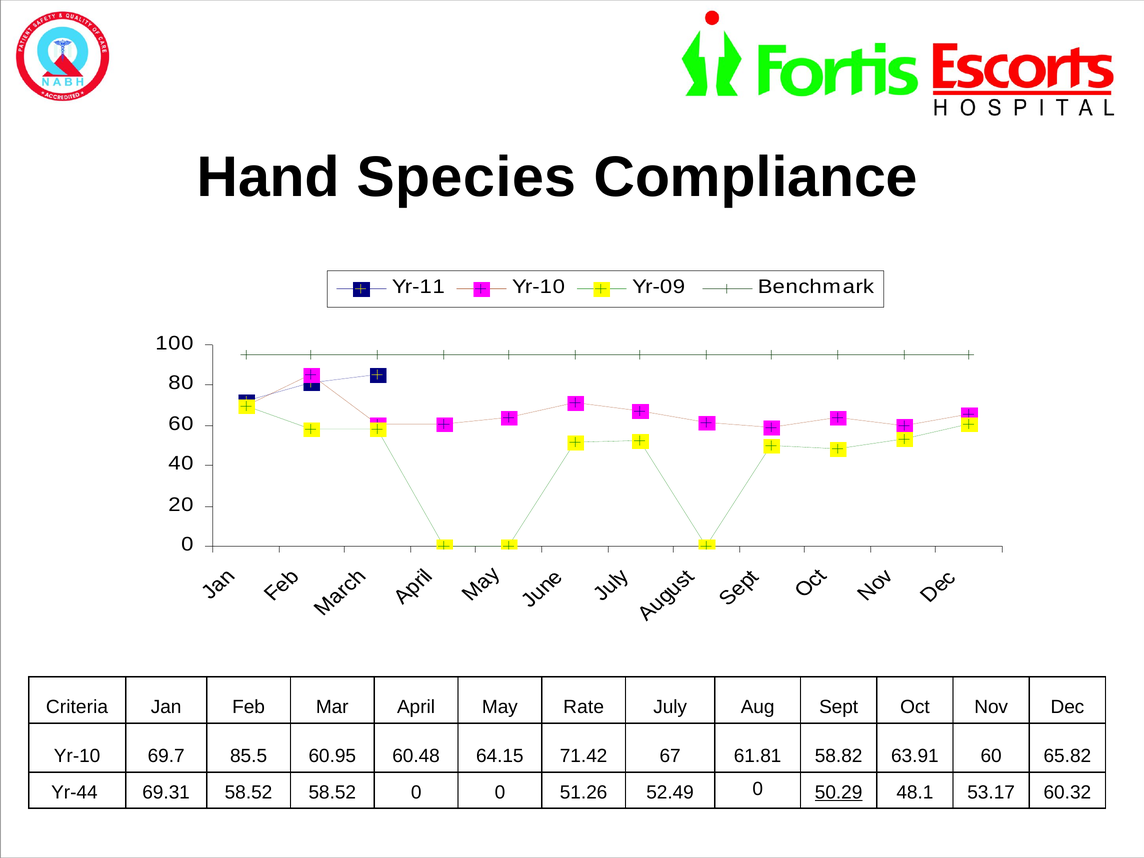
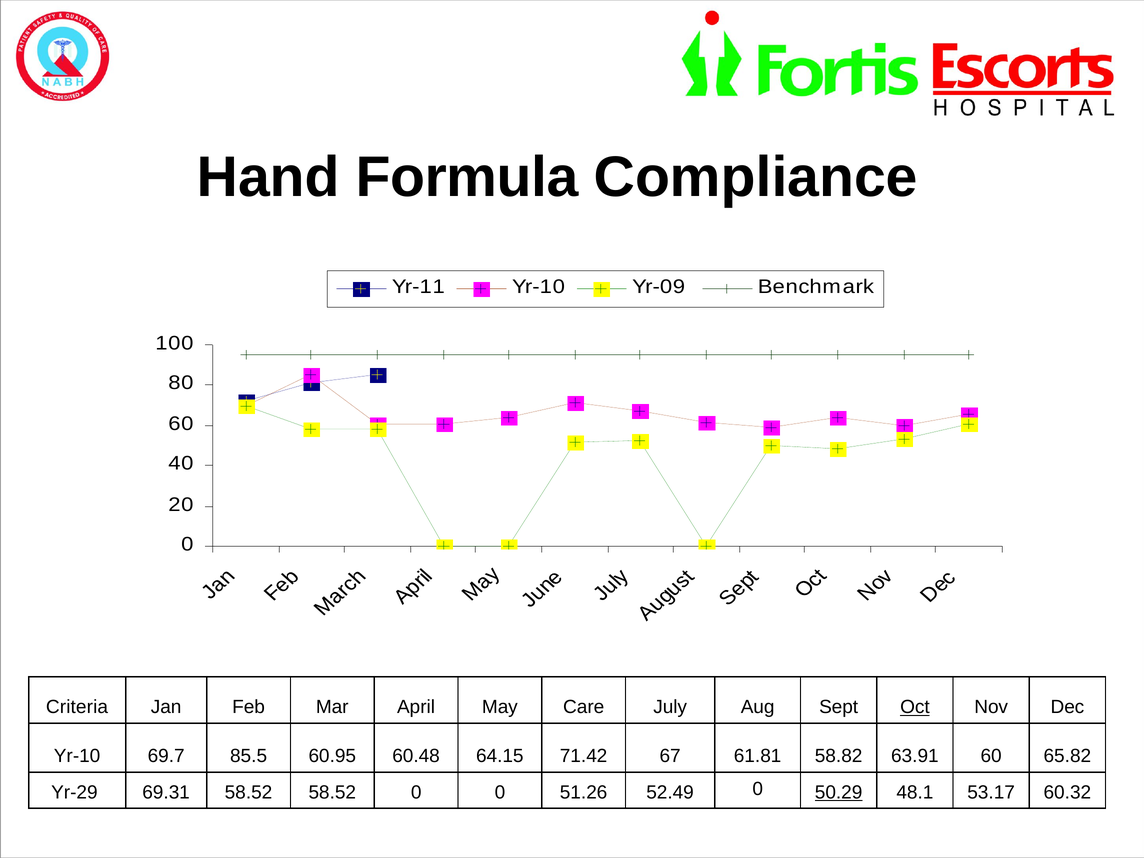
Species: Species -> Formula
Rate: Rate -> Care
Oct underline: none -> present
Yr-44: Yr-44 -> Yr-29
